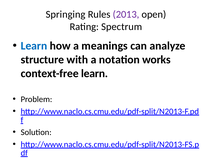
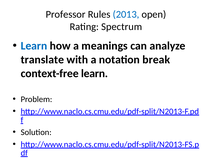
Springing: Springing -> Professor
2013 colour: purple -> blue
structure: structure -> translate
works: works -> break
